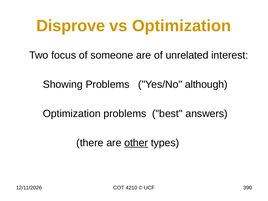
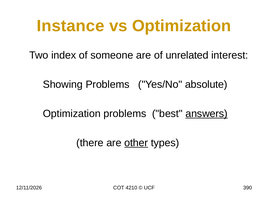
Disprove: Disprove -> Instance
focus: focus -> index
although: although -> absolute
answers underline: none -> present
